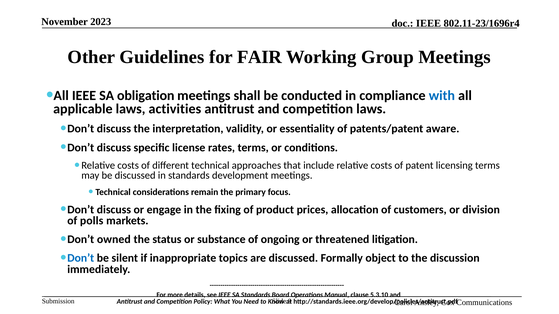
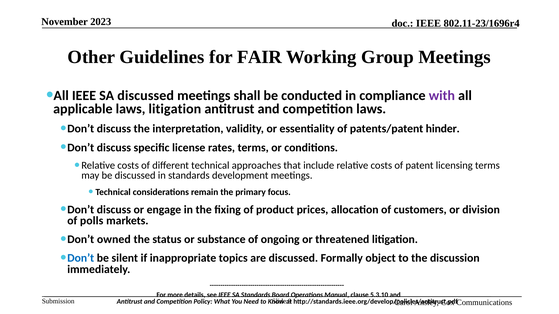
SA obligation: obligation -> discussed
with colour: blue -> purple
laws activities: activities -> litigation
aware: aware -> hinder
